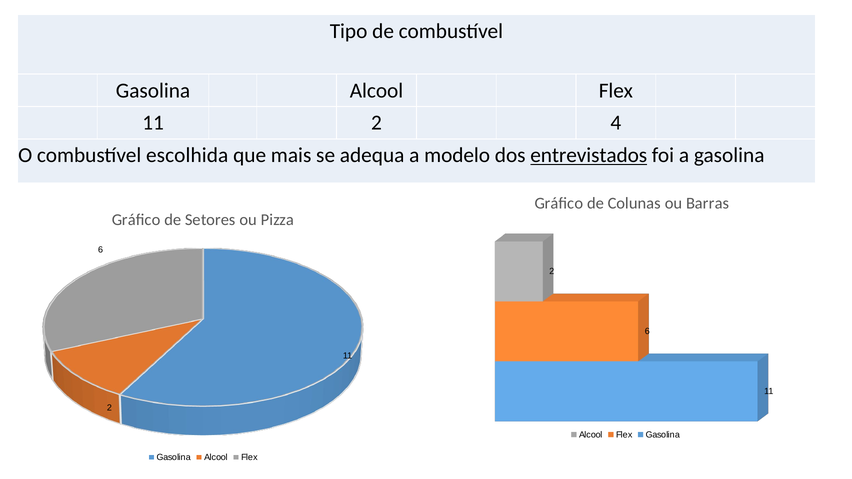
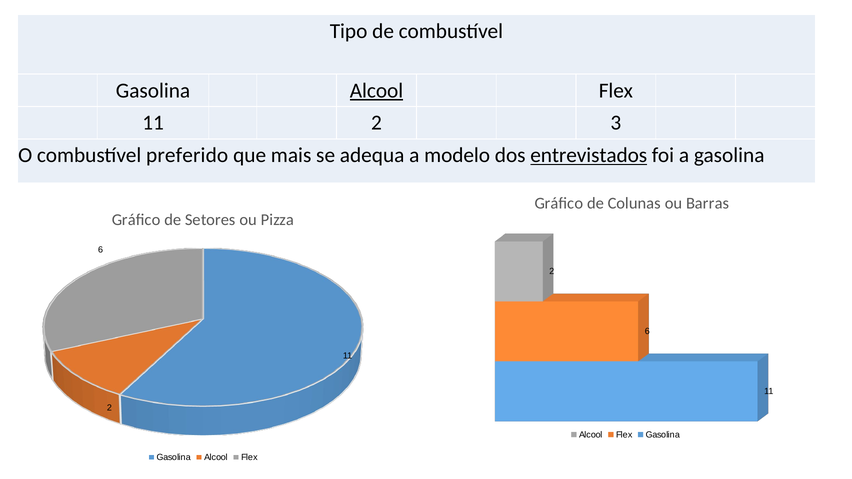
Alcool at (376, 91) underline: none -> present
4: 4 -> 3
escolhida: escolhida -> preferido
